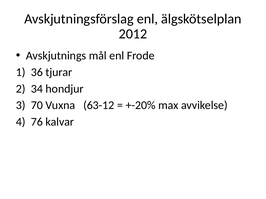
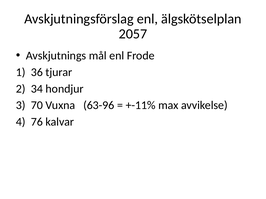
2012: 2012 -> 2057
63-12: 63-12 -> 63-96
+-20%: +-20% -> +-11%
